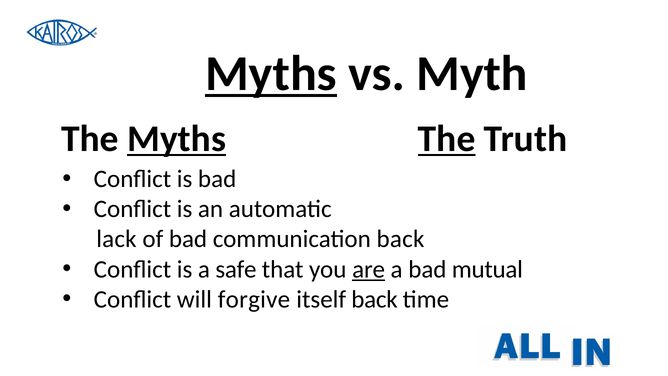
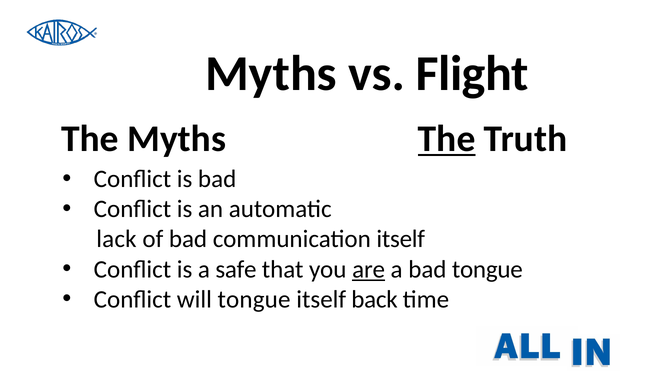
Myths at (271, 74) underline: present -> none
Myth: Myth -> Flight
Myths at (177, 139) underline: present -> none
communication back: back -> itself
bad mutual: mutual -> tongue
will forgive: forgive -> tongue
